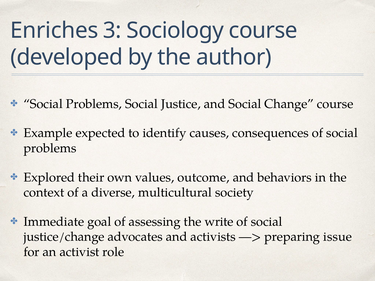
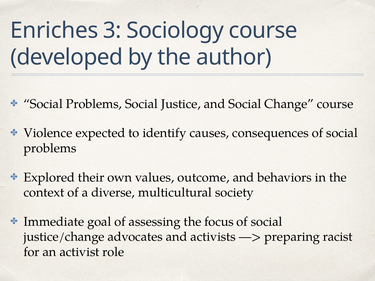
Example: Example -> Violence
write: write -> focus
issue: issue -> racist
